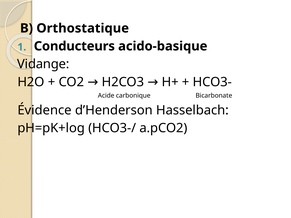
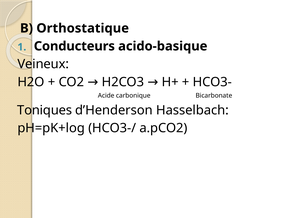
Vidange: Vidange -> Veineux
Évidence: Évidence -> Toniques
